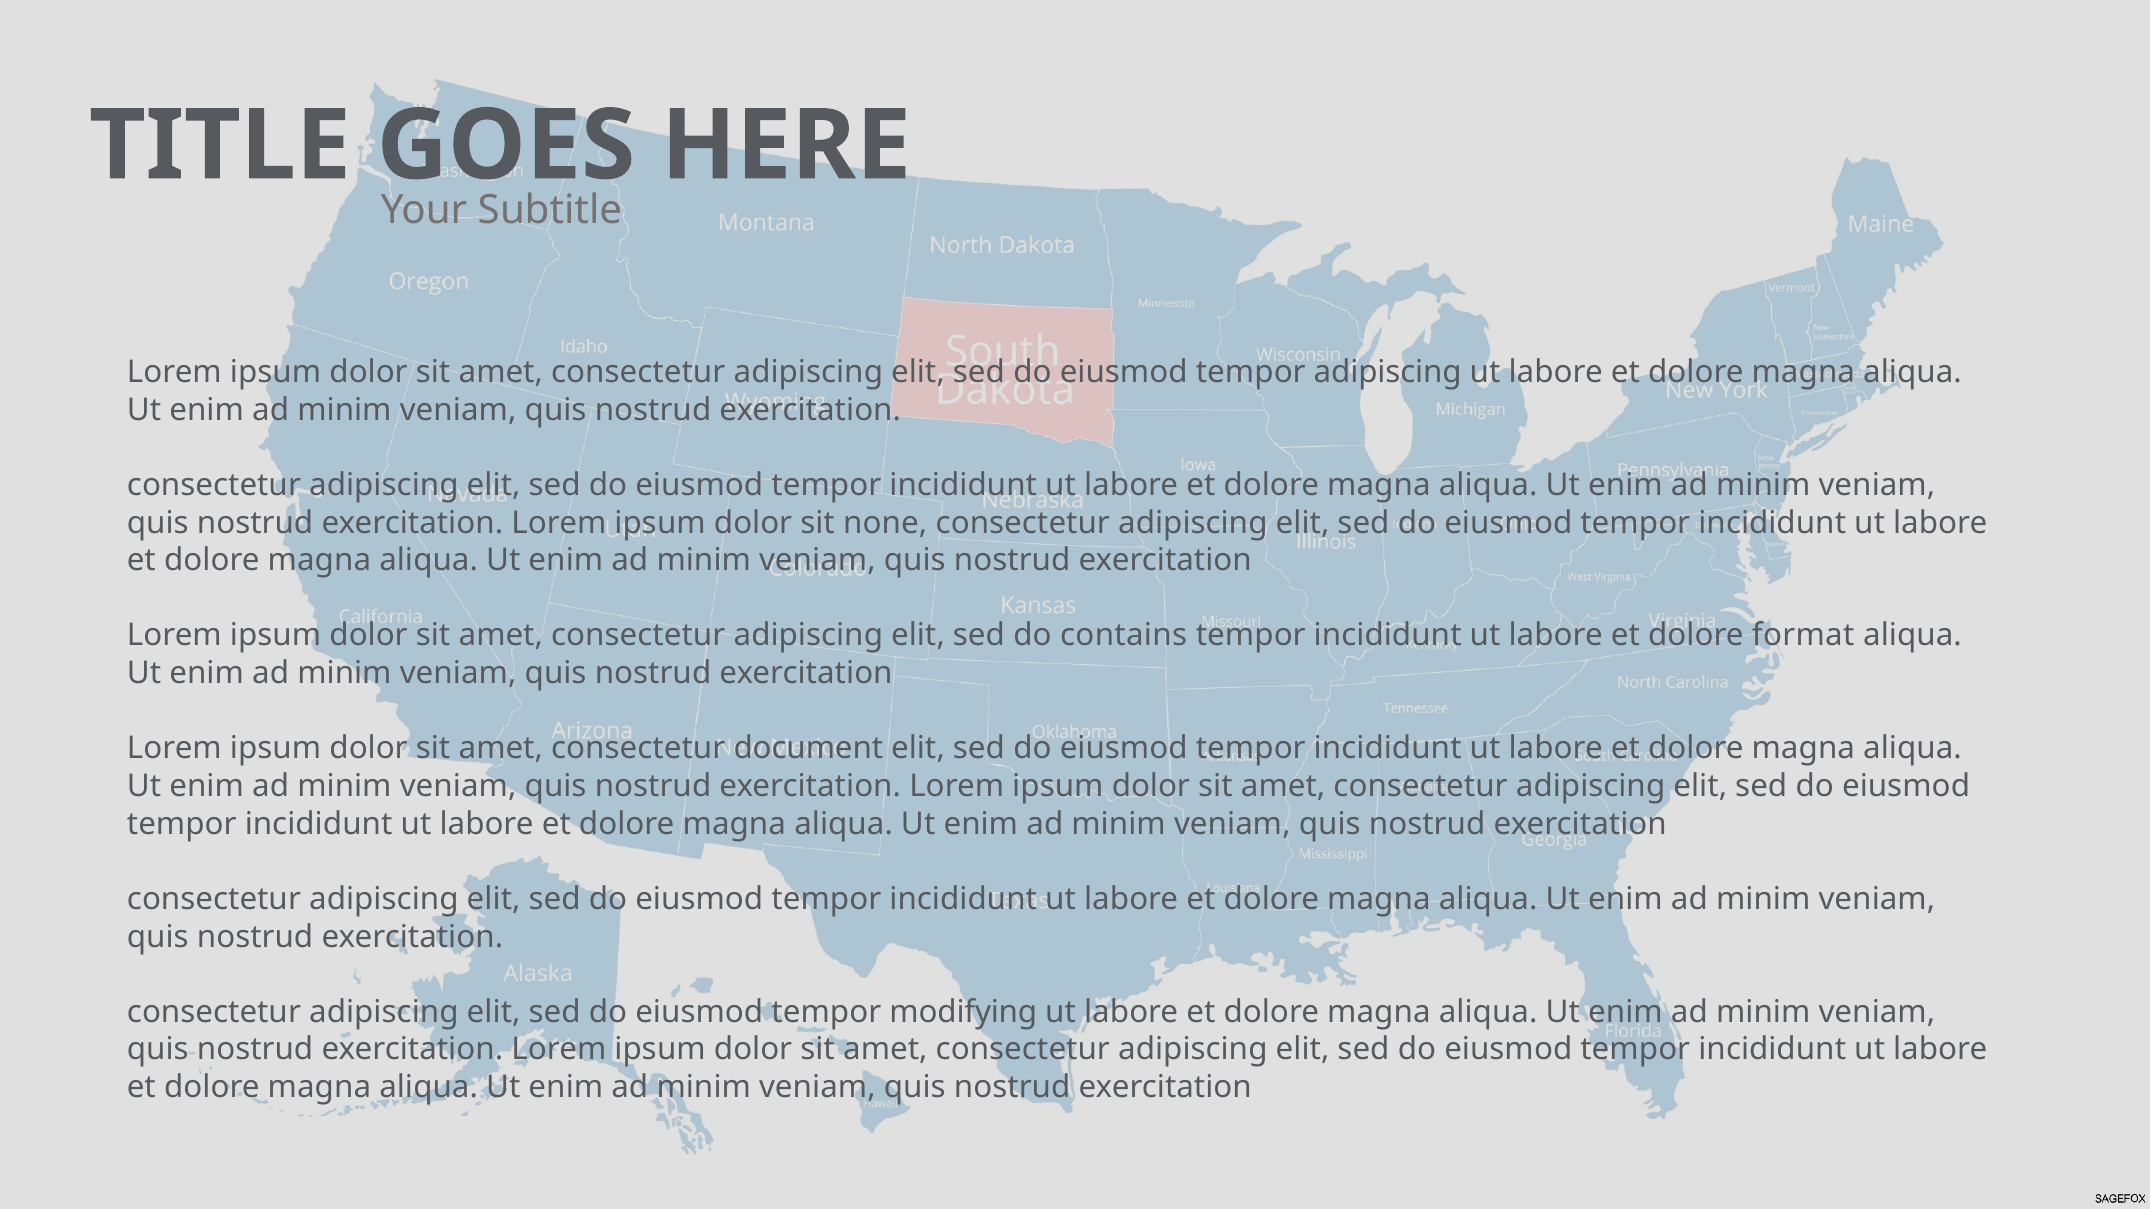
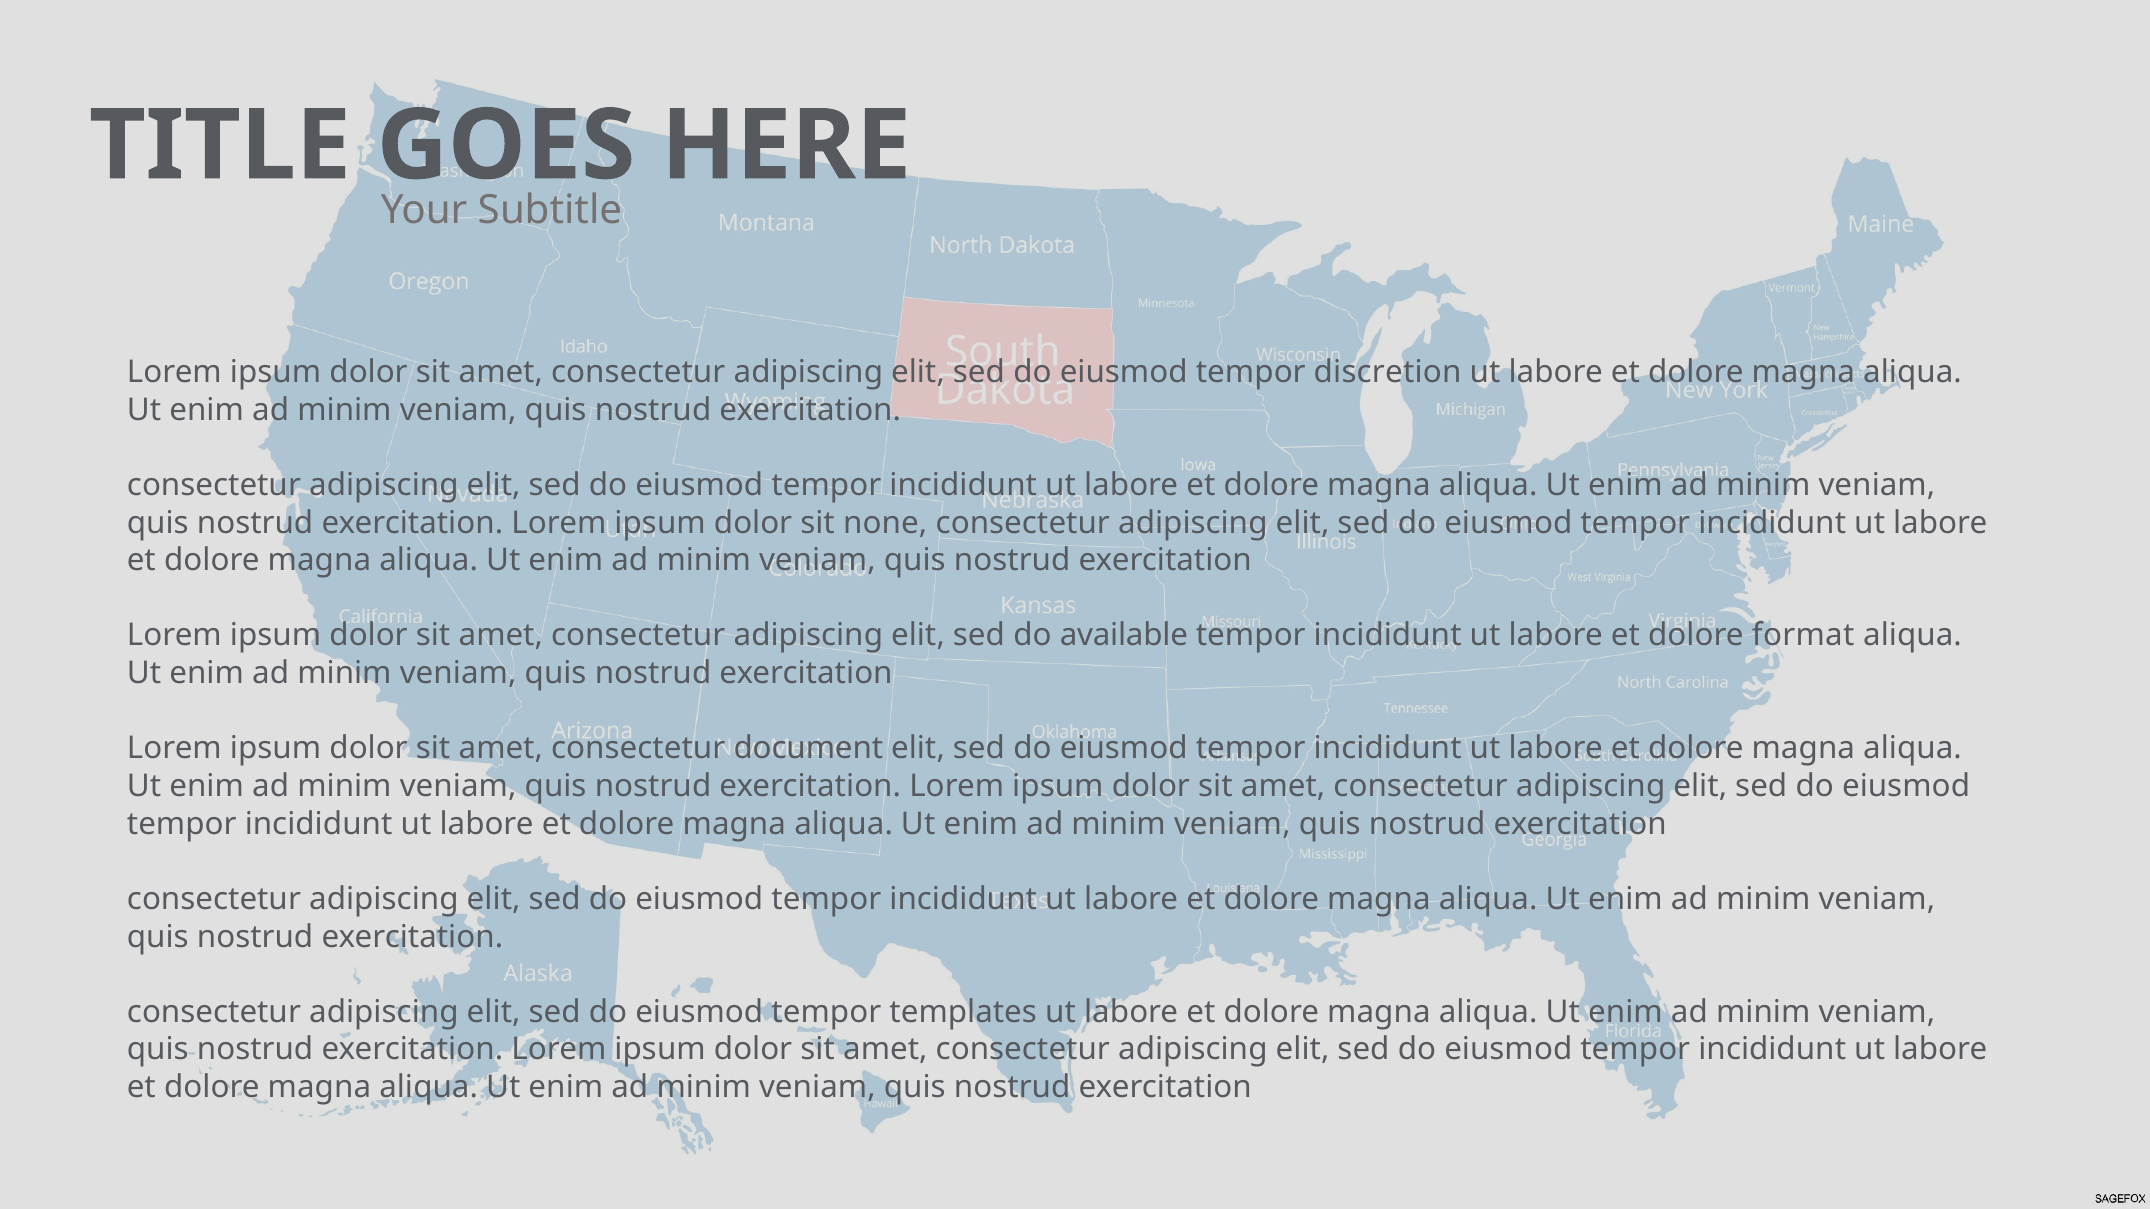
tempor adipiscing: adipiscing -> discretion
contains: contains -> available
modifying: modifying -> templates
